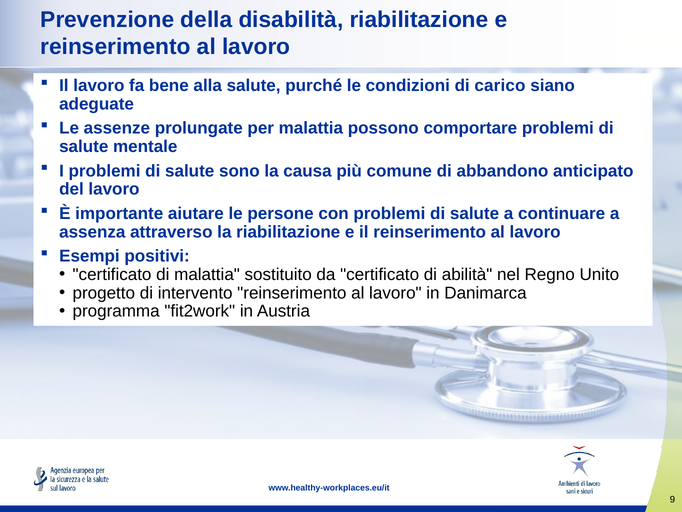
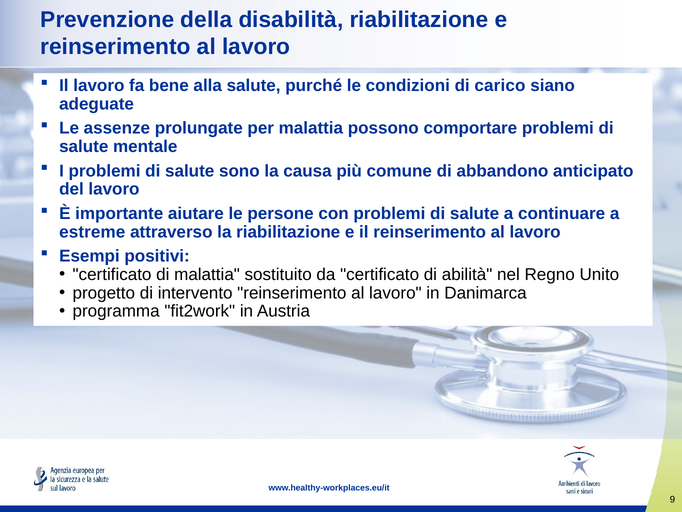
assenza: assenza -> estreme
